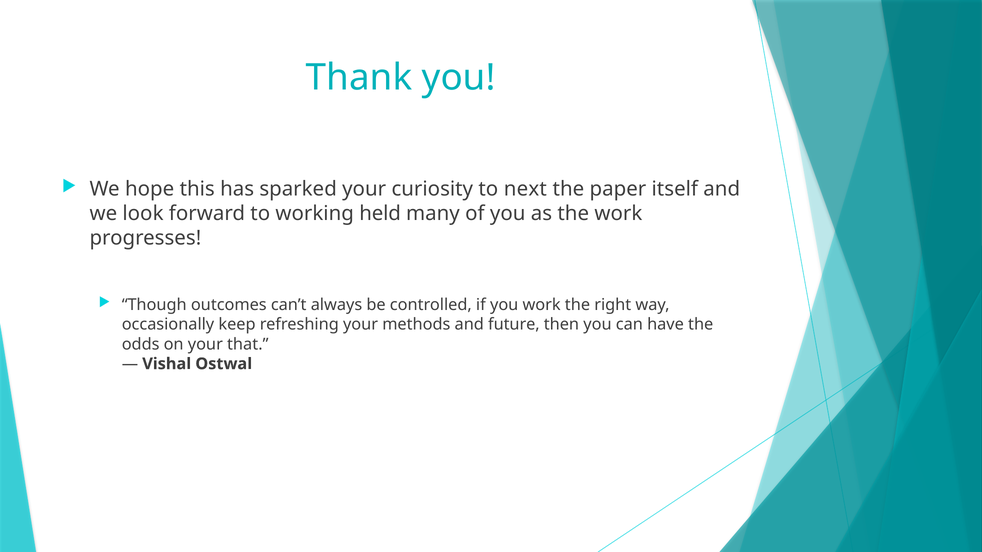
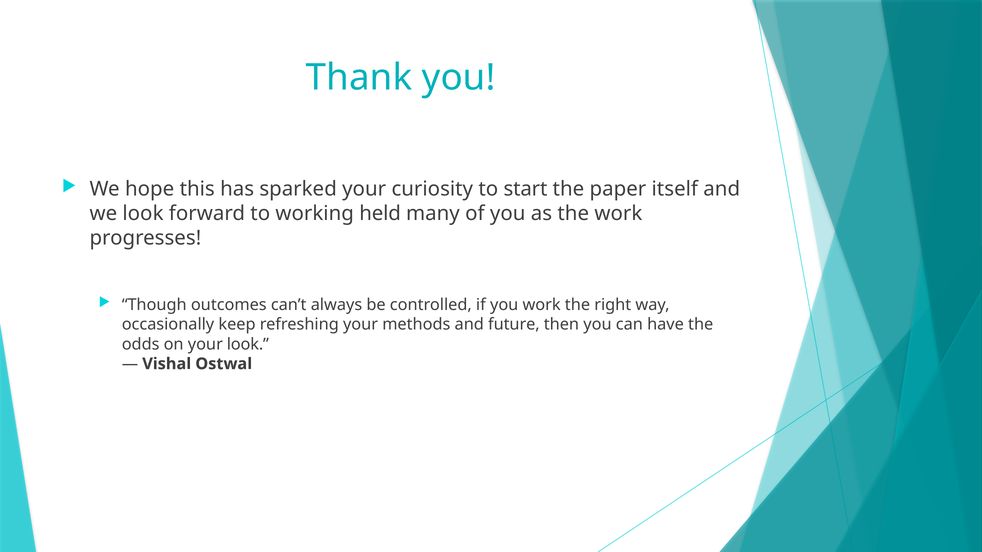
next: next -> start
your that: that -> look
